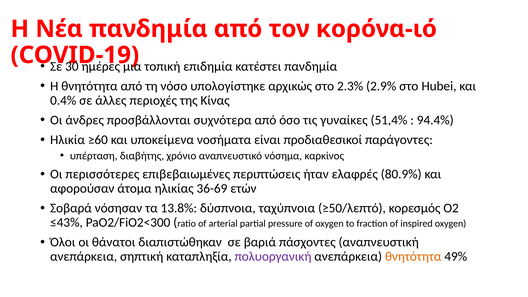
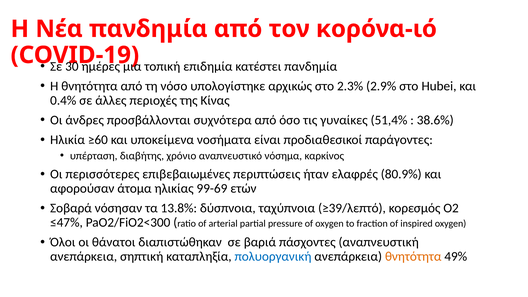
94.4%: 94.4% -> 38.6%
36-69: 36-69 -> 99-69
≥50/λεπτό: ≥50/λεπτό -> ≥39/λεπτό
≤43%: ≤43% -> ≤47%
πολυοργανική colour: purple -> blue
